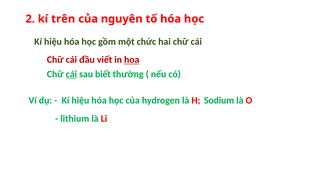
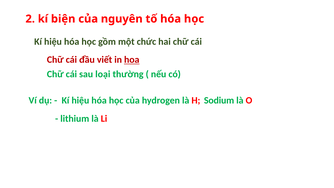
trên: trên -> biện
cái at (71, 74) underline: present -> none
biết: biết -> loại
